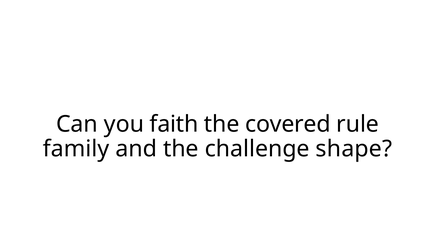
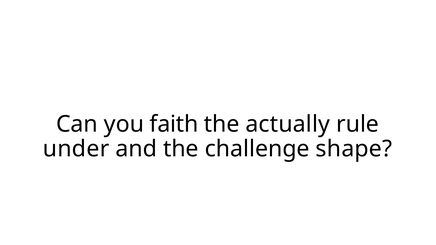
covered: covered -> actually
family: family -> under
